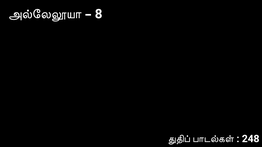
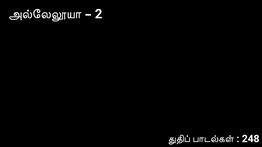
8: 8 -> 2
